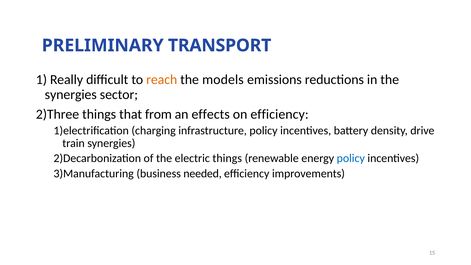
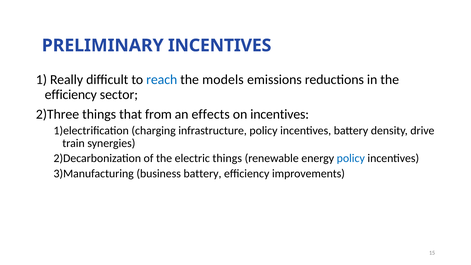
PRELIMINARY TRANSPORT: TRANSPORT -> INCENTIVES
reach colour: orange -> blue
synergies at (71, 94): synergies -> efficiency
on efficiency: efficiency -> incentives
business needed: needed -> battery
